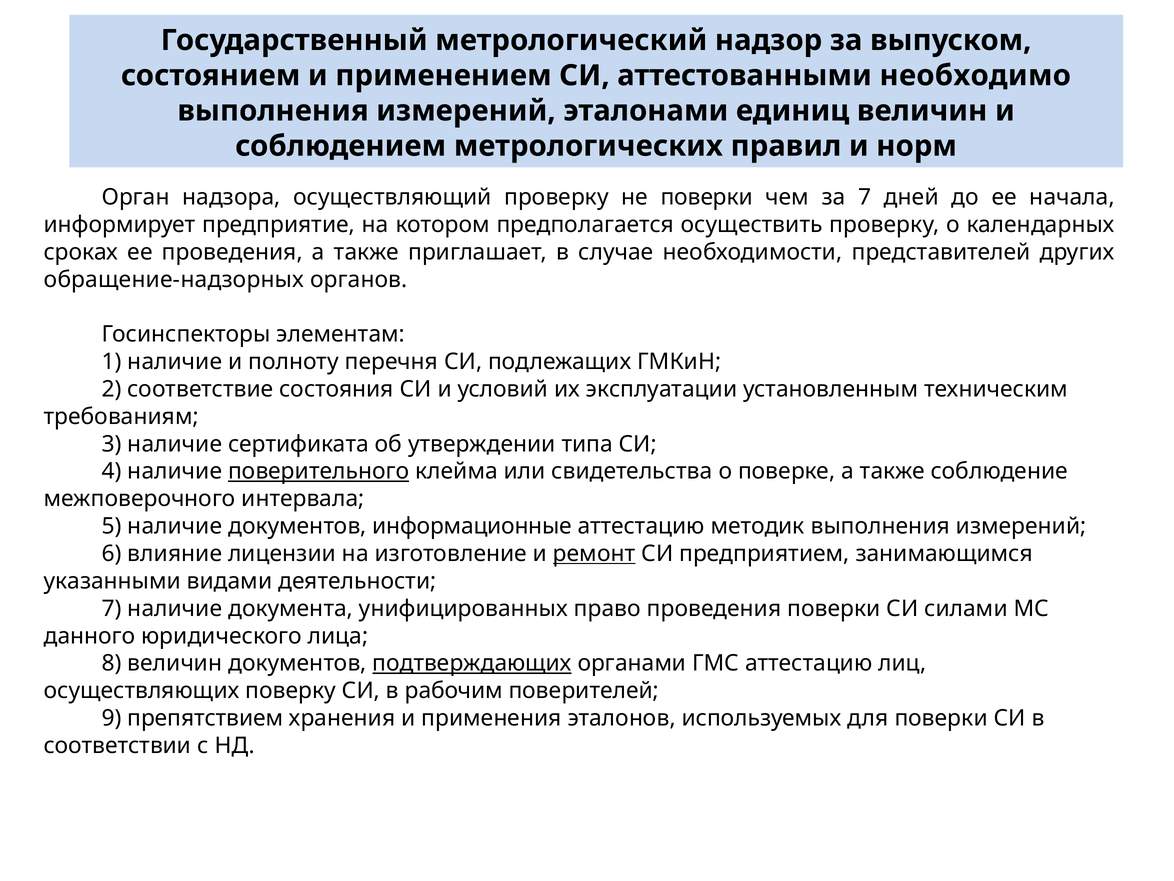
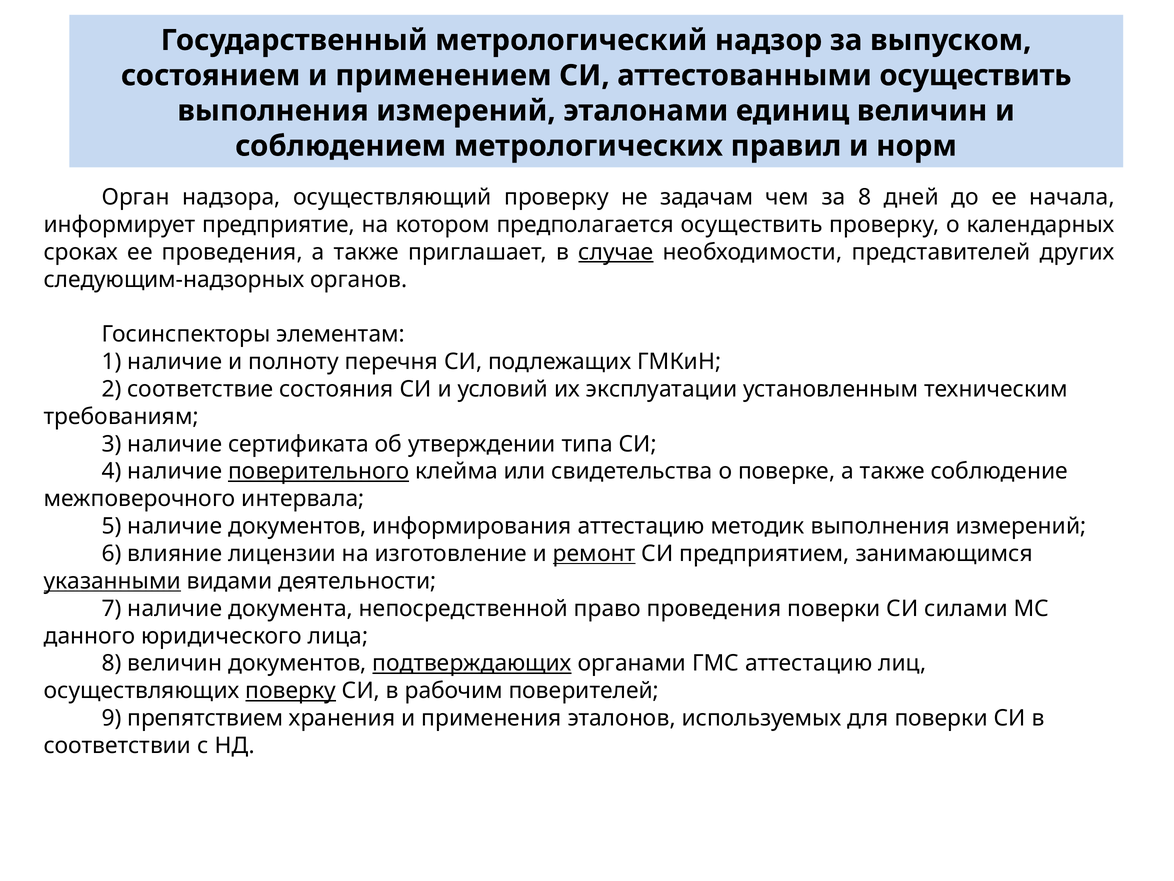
аттестованными необходимо: необходимо -> осуществить
не поверки: поверки -> задачам
за 7: 7 -> 8
случае underline: none -> present
обращение-надзорных: обращение-надзорных -> следующим-надзорных
информационные: информационные -> информирования
указанными underline: none -> present
унифицированных: унифицированных -> непосредственной
поверку underline: none -> present
